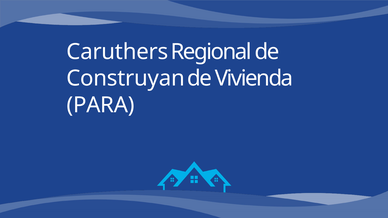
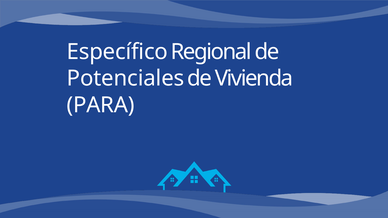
Caruthers: Caruthers -> Específico
Construyan: Construyan -> Potenciales
